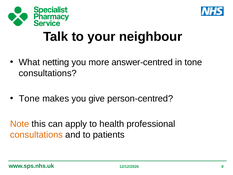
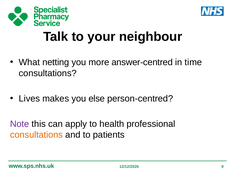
in tone: tone -> time
Tone at (29, 98): Tone -> Lives
give: give -> else
Note colour: orange -> purple
